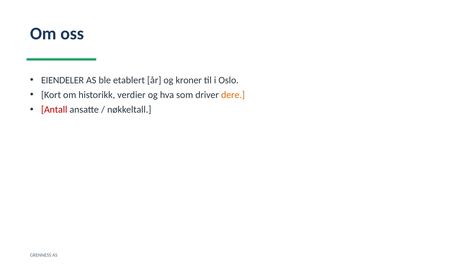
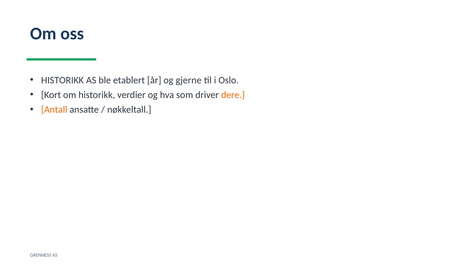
EIENDELER at (63, 80): EIENDELER -> HISTORIKK
kroner: kroner -> gjerne
Antall colour: red -> orange
